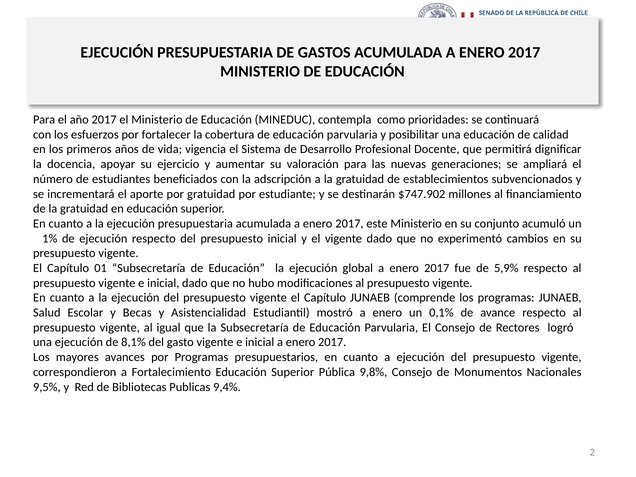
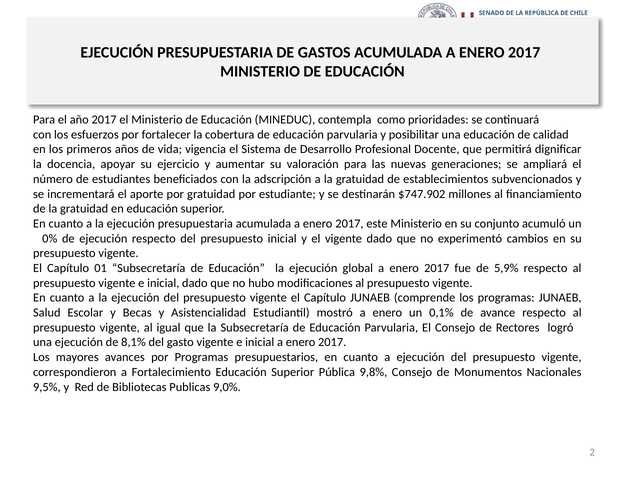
1%: 1% -> 0%
9,4%: 9,4% -> 9,0%
